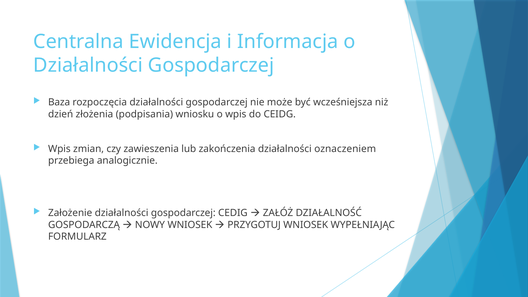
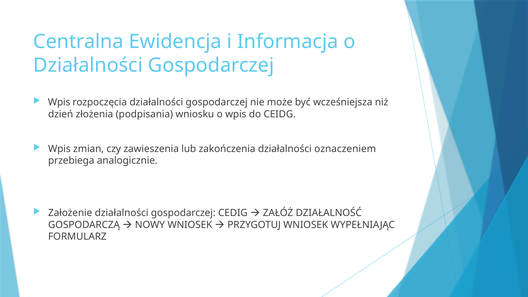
Baza at (59, 102): Baza -> Wpis
